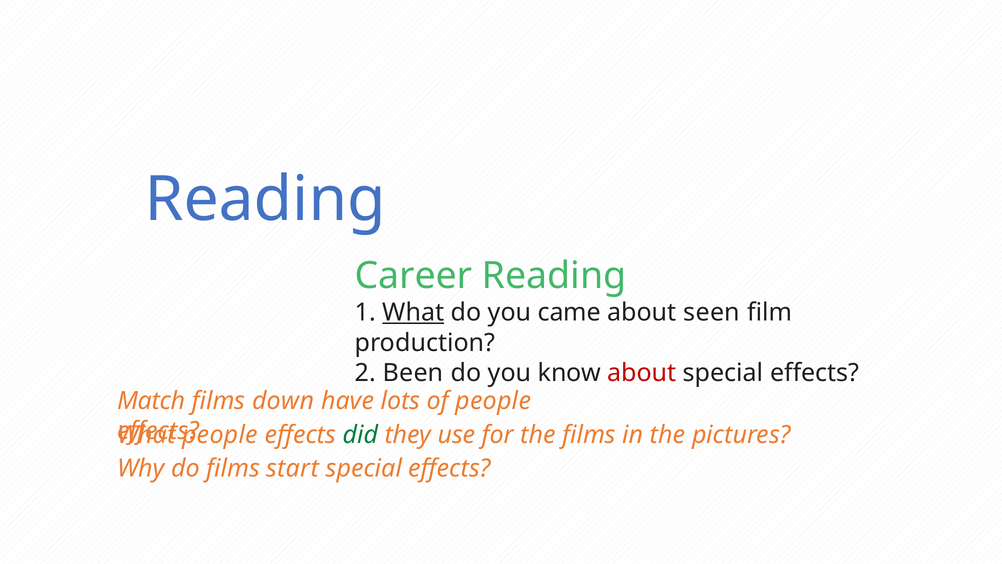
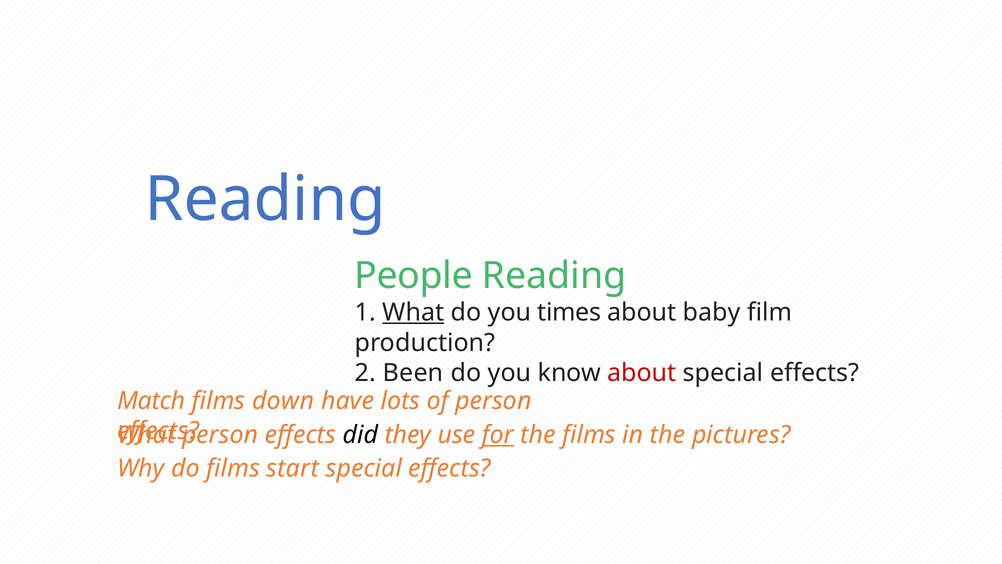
Career: Career -> People
came: came -> times
seen: seen -> baby
of people: people -> person
people at (220, 435): people -> person
did colour: green -> black
for underline: none -> present
